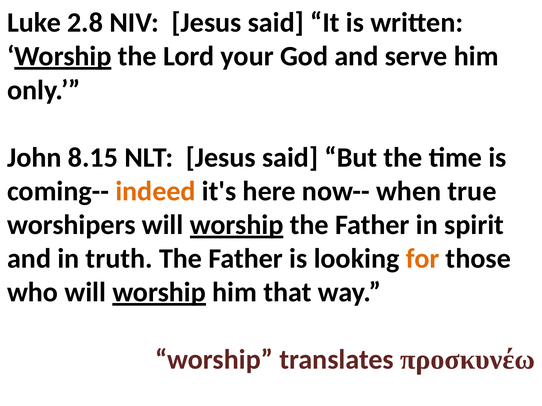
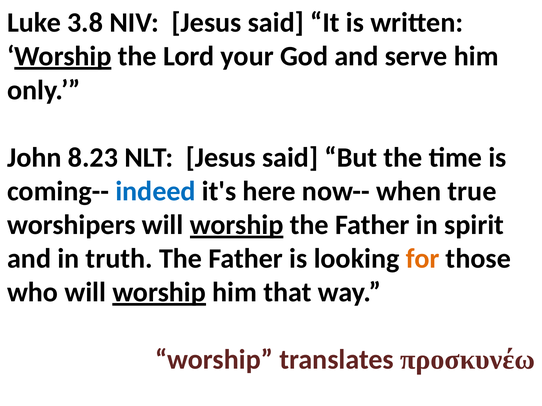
2.8: 2.8 -> 3.8
8.15: 8.15 -> 8.23
indeed colour: orange -> blue
